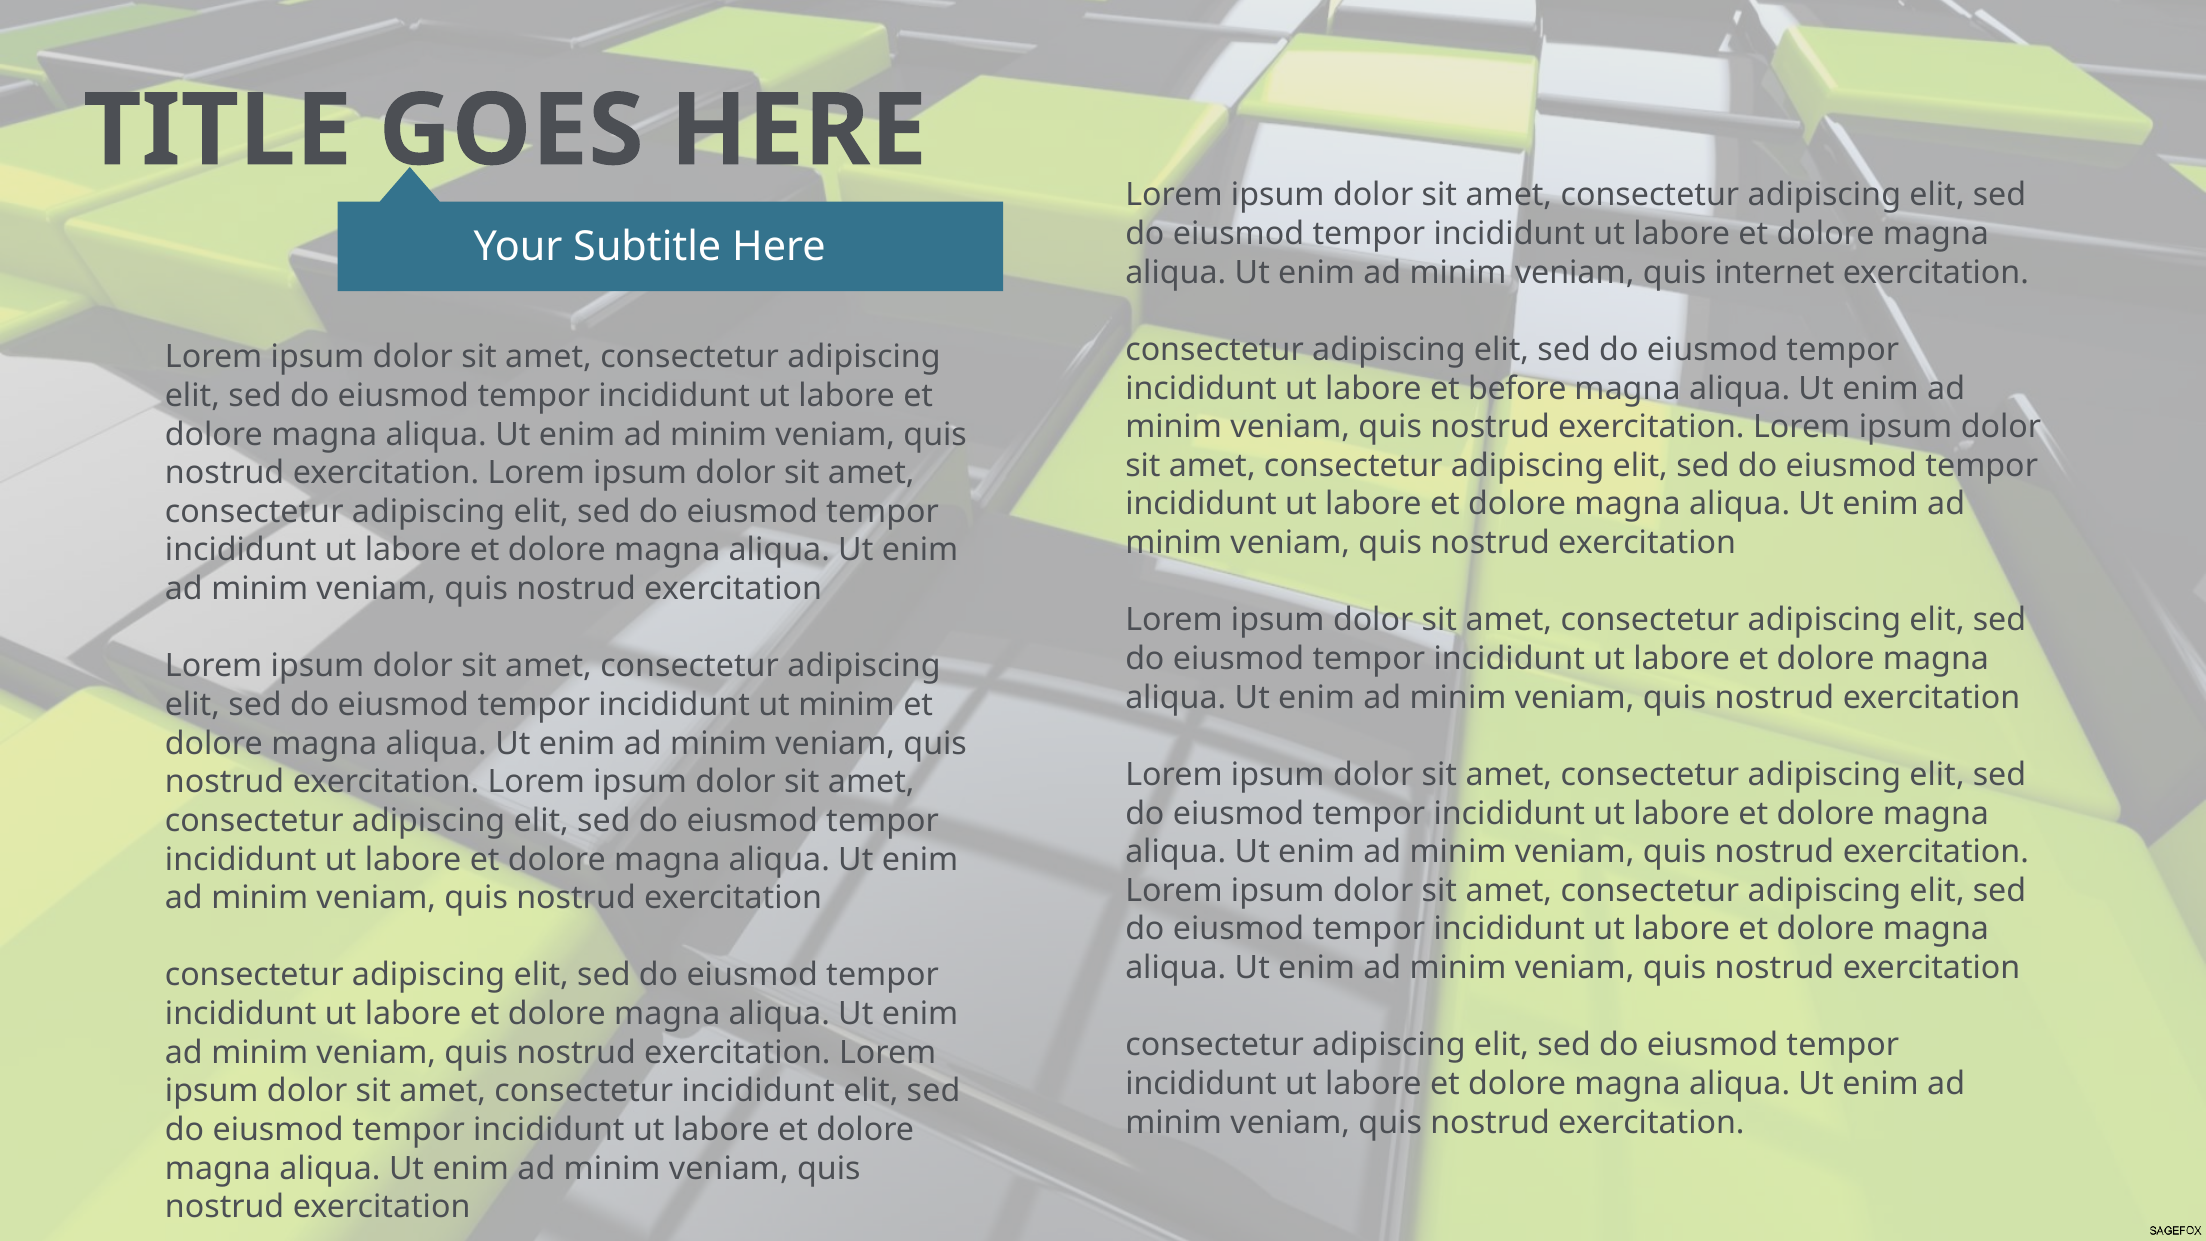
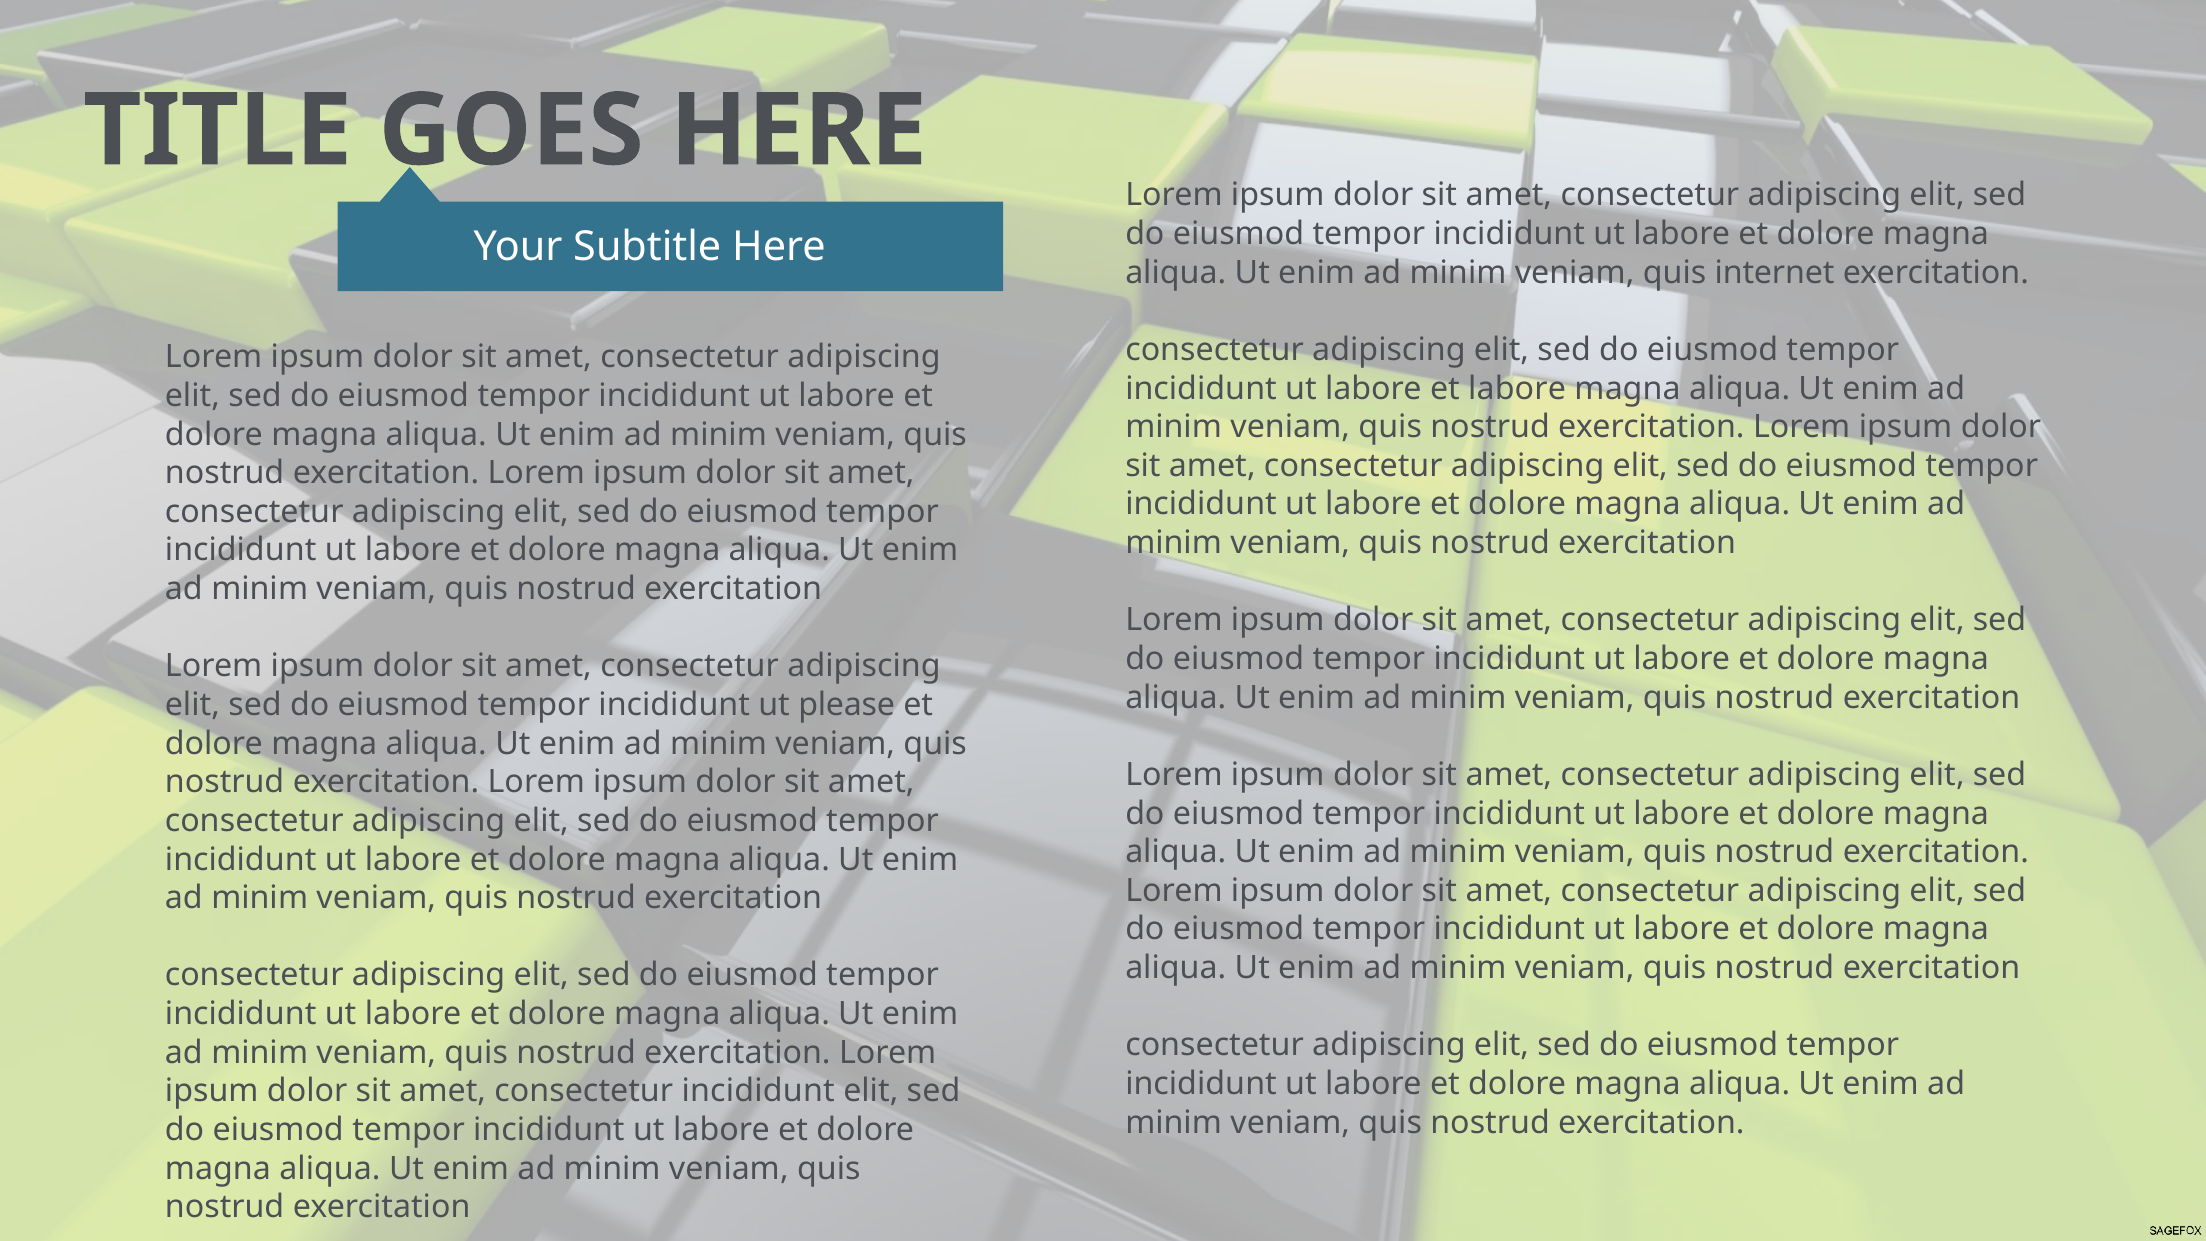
et before: before -> labore
ut minim: minim -> please
